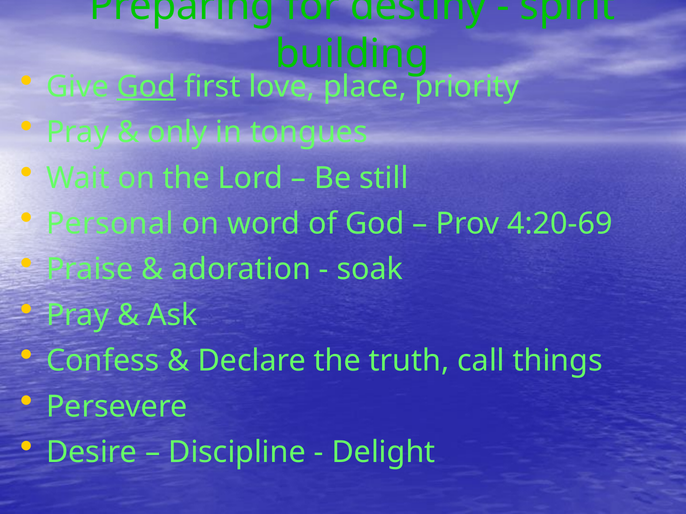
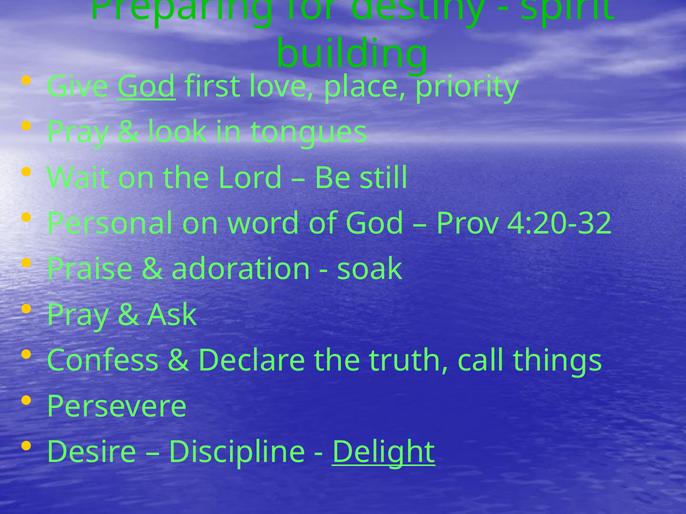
only: only -> look
4:20-69: 4:20-69 -> 4:20-32
Delight underline: none -> present
